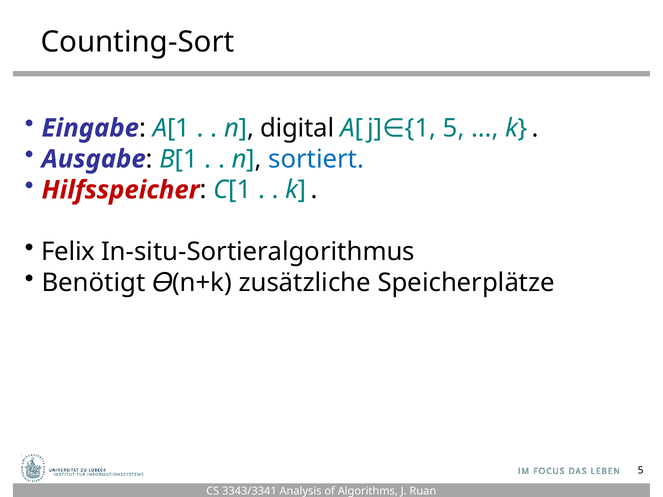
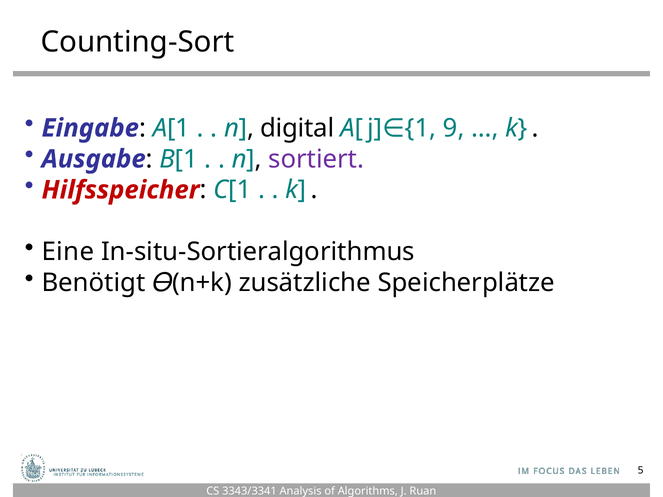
5 at (454, 128): 5 -> 9
sortiert colour: blue -> purple
Felix: Felix -> Eine
